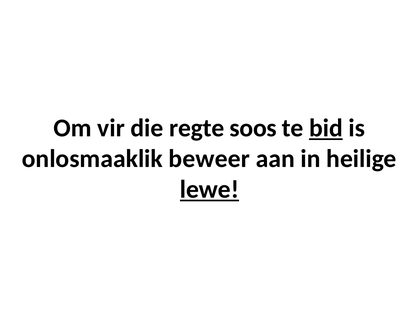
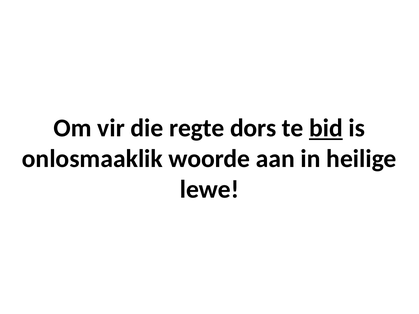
soos: soos -> dors
beweer: beweer -> woorde
lewe underline: present -> none
